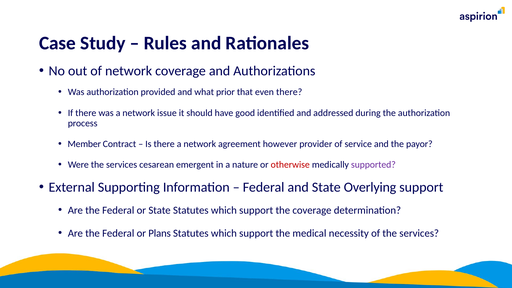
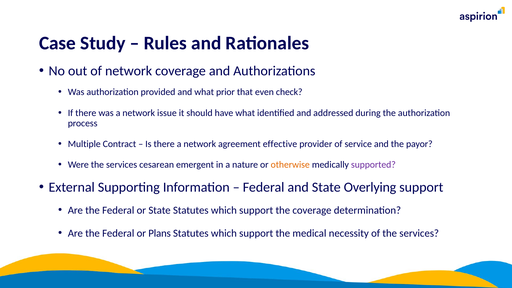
even there: there -> check
have good: good -> what
Member: Member -> Multiple
however: however -> effective
otherwise colour: red -> orange
